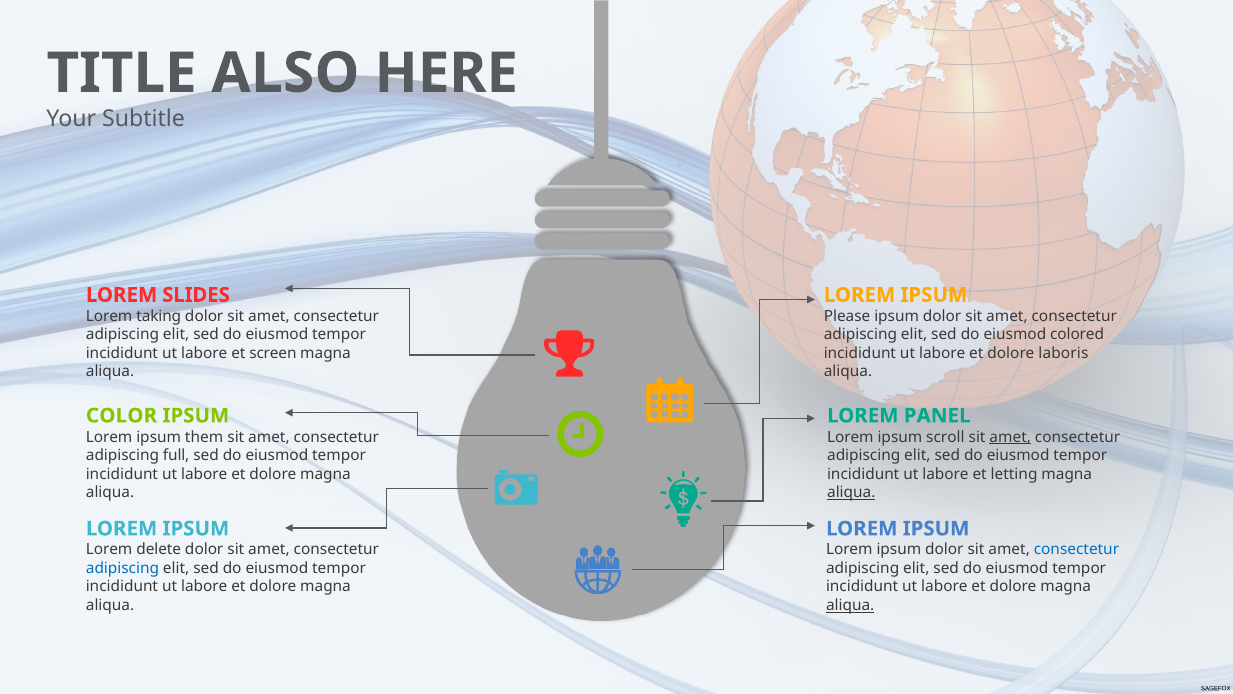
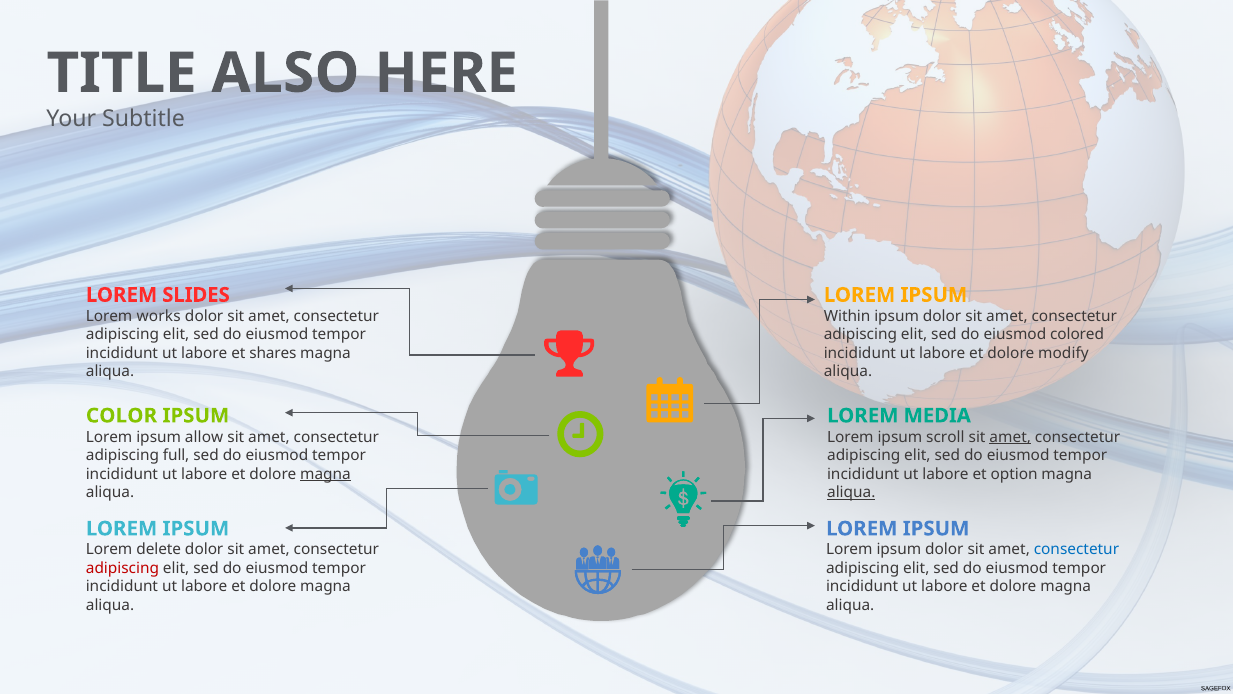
taking: taking -> works
Please: Please -> Within
screen: screen -> shares
laboris: laboris -> modify
PANEL: PANEL -> MEDIA
them: them -> allow
magna at (326, 474) underline: none -> present
letting: letting -> option
adipiscing at (122, 568) colour: blue -> red
aliqua at (850, 605) underline: present -> none
